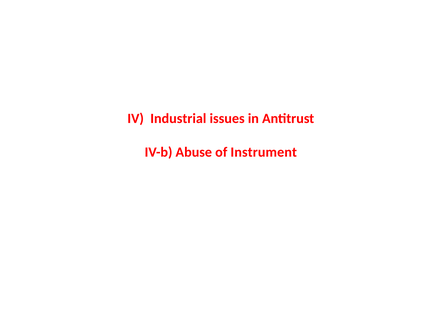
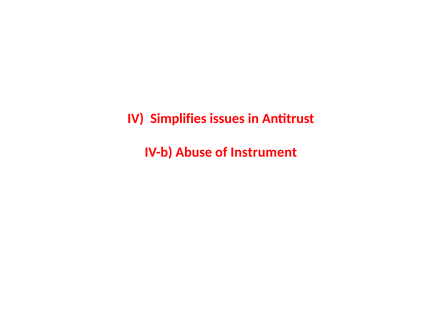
Industrial: Industrial -> Simplifies
